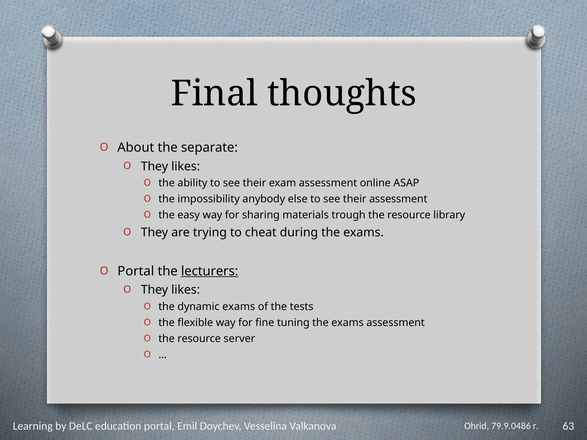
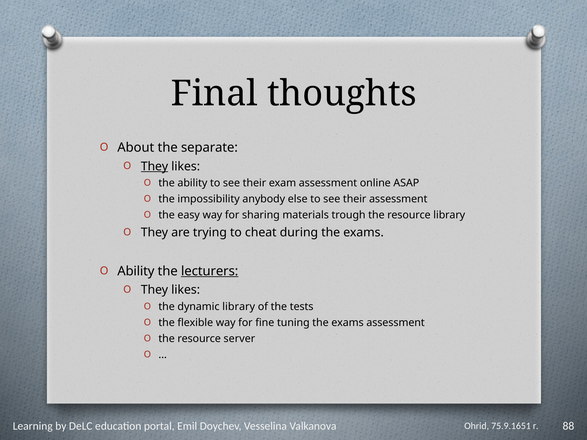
They at (155, 166) underline: none -> present
Portal at (136, 271): Portal -> Ability
dynamic exams: exams -> library
63: 63 -> 88
79.9.0486: 79.9.0486 -> 75.9.1651
